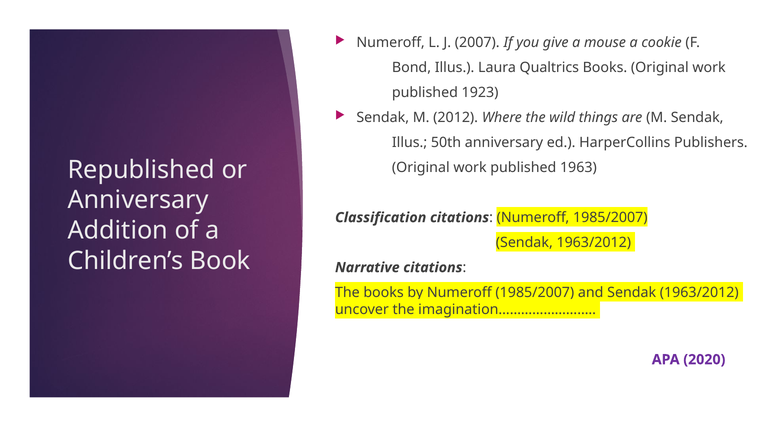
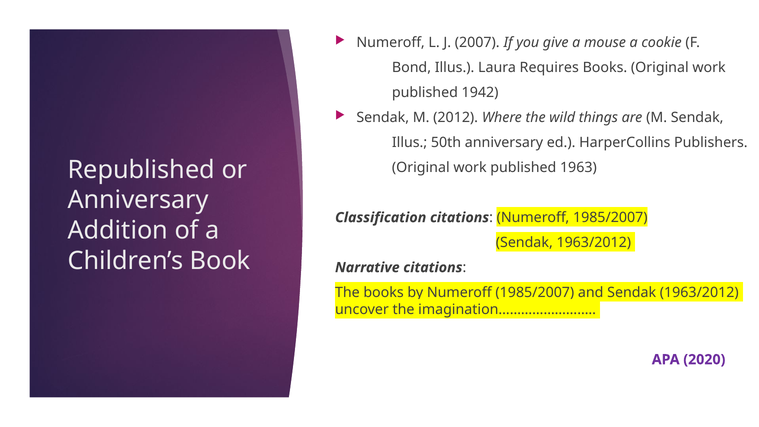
Qualtrics: Qualtrics -> Requires
1923: 1923 -> 1942
